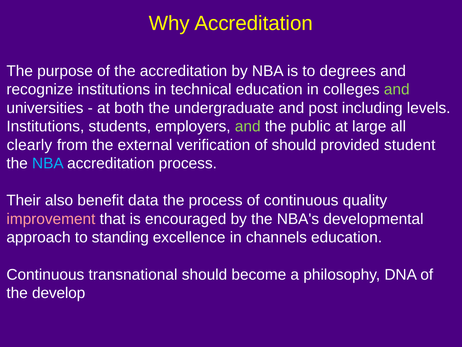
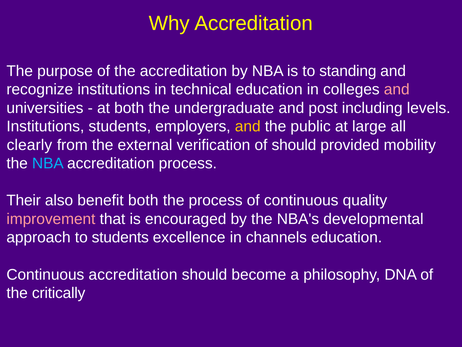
degrees: degrees -> standing
and at (397, 89) colour: light green -> pink
and at (248, 126) colour: light green -> yellow
student: student -> mobility
benefit data: data -> both
to standing: standing -> students
Continuous transnational: transnational -> accreditation
develop: develop -> critically
